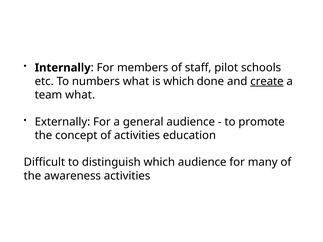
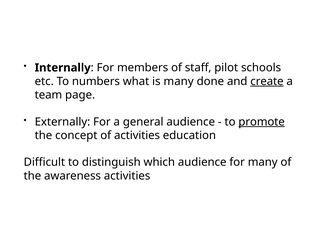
is which: which -> many
team what: what -> page
promote underline: none -> present
